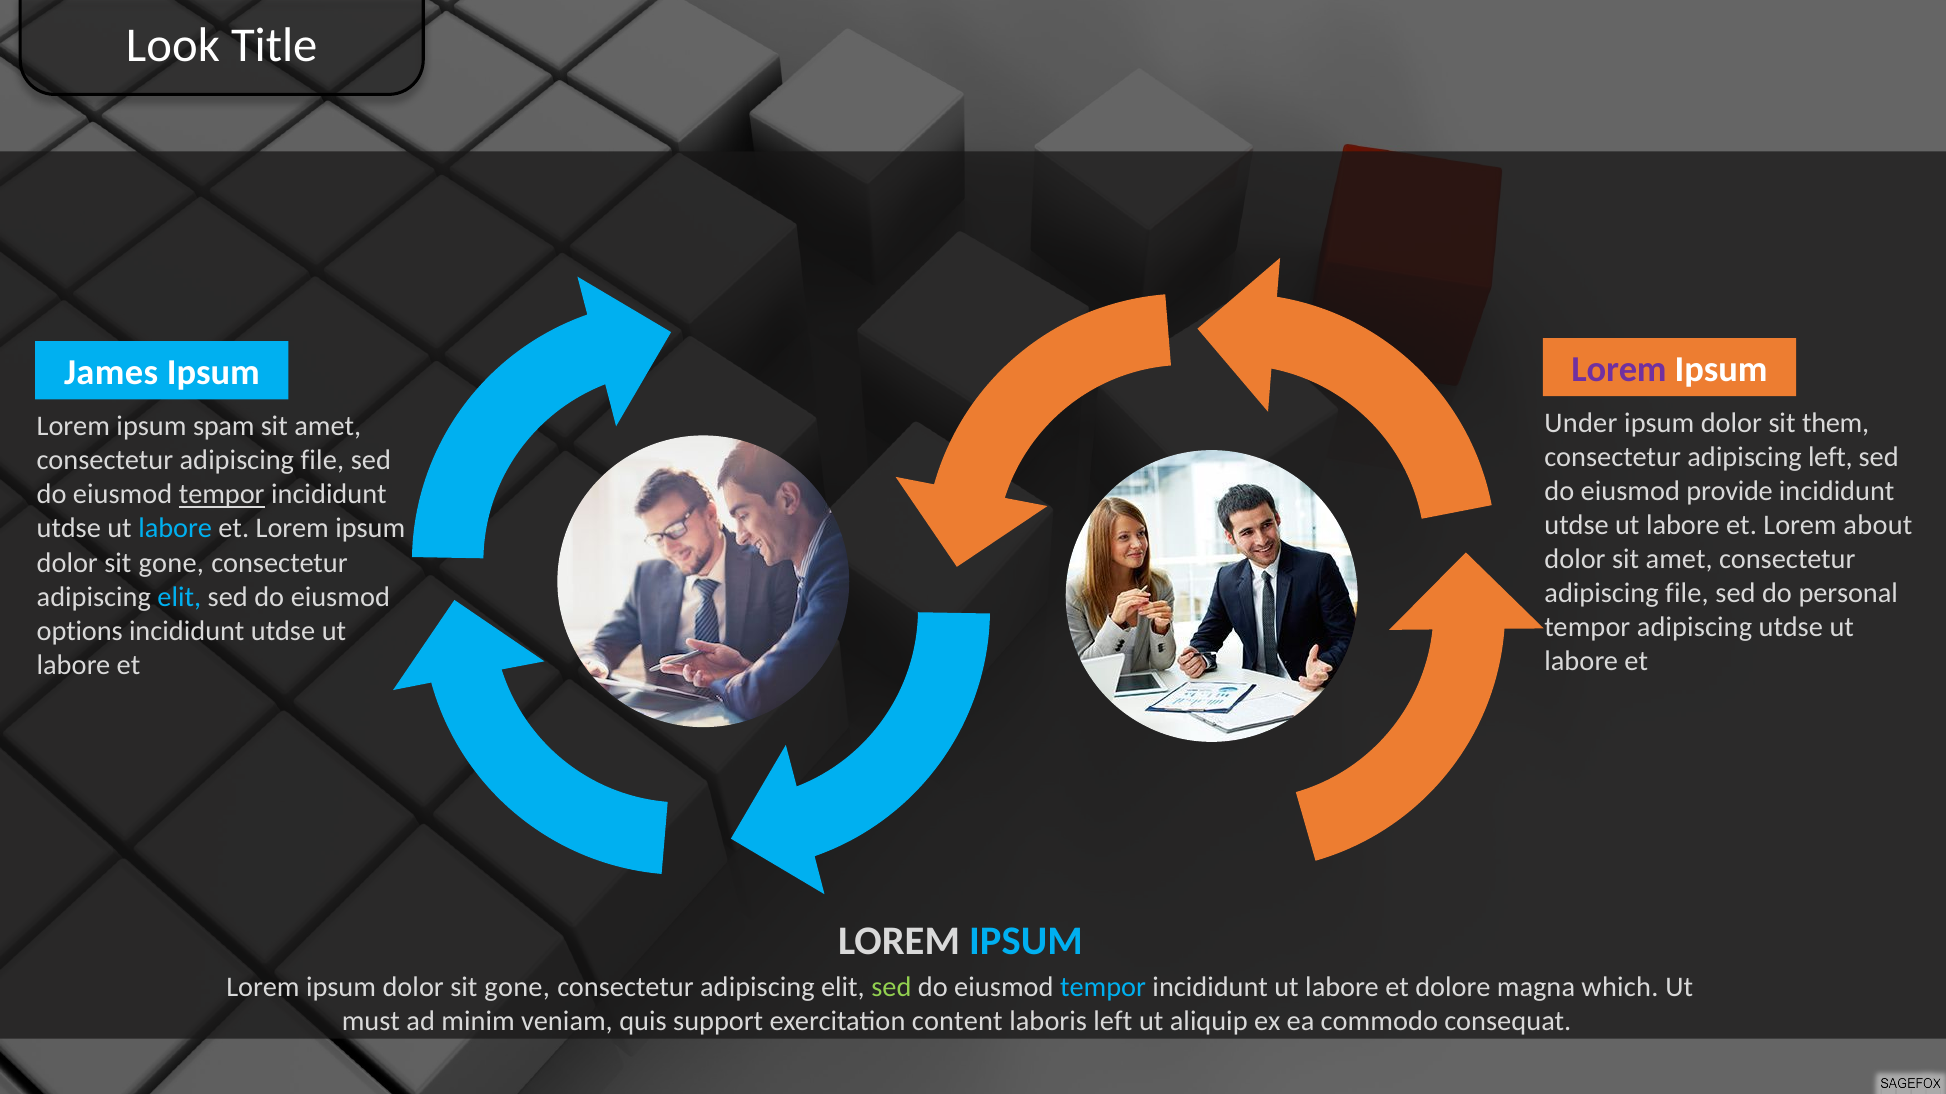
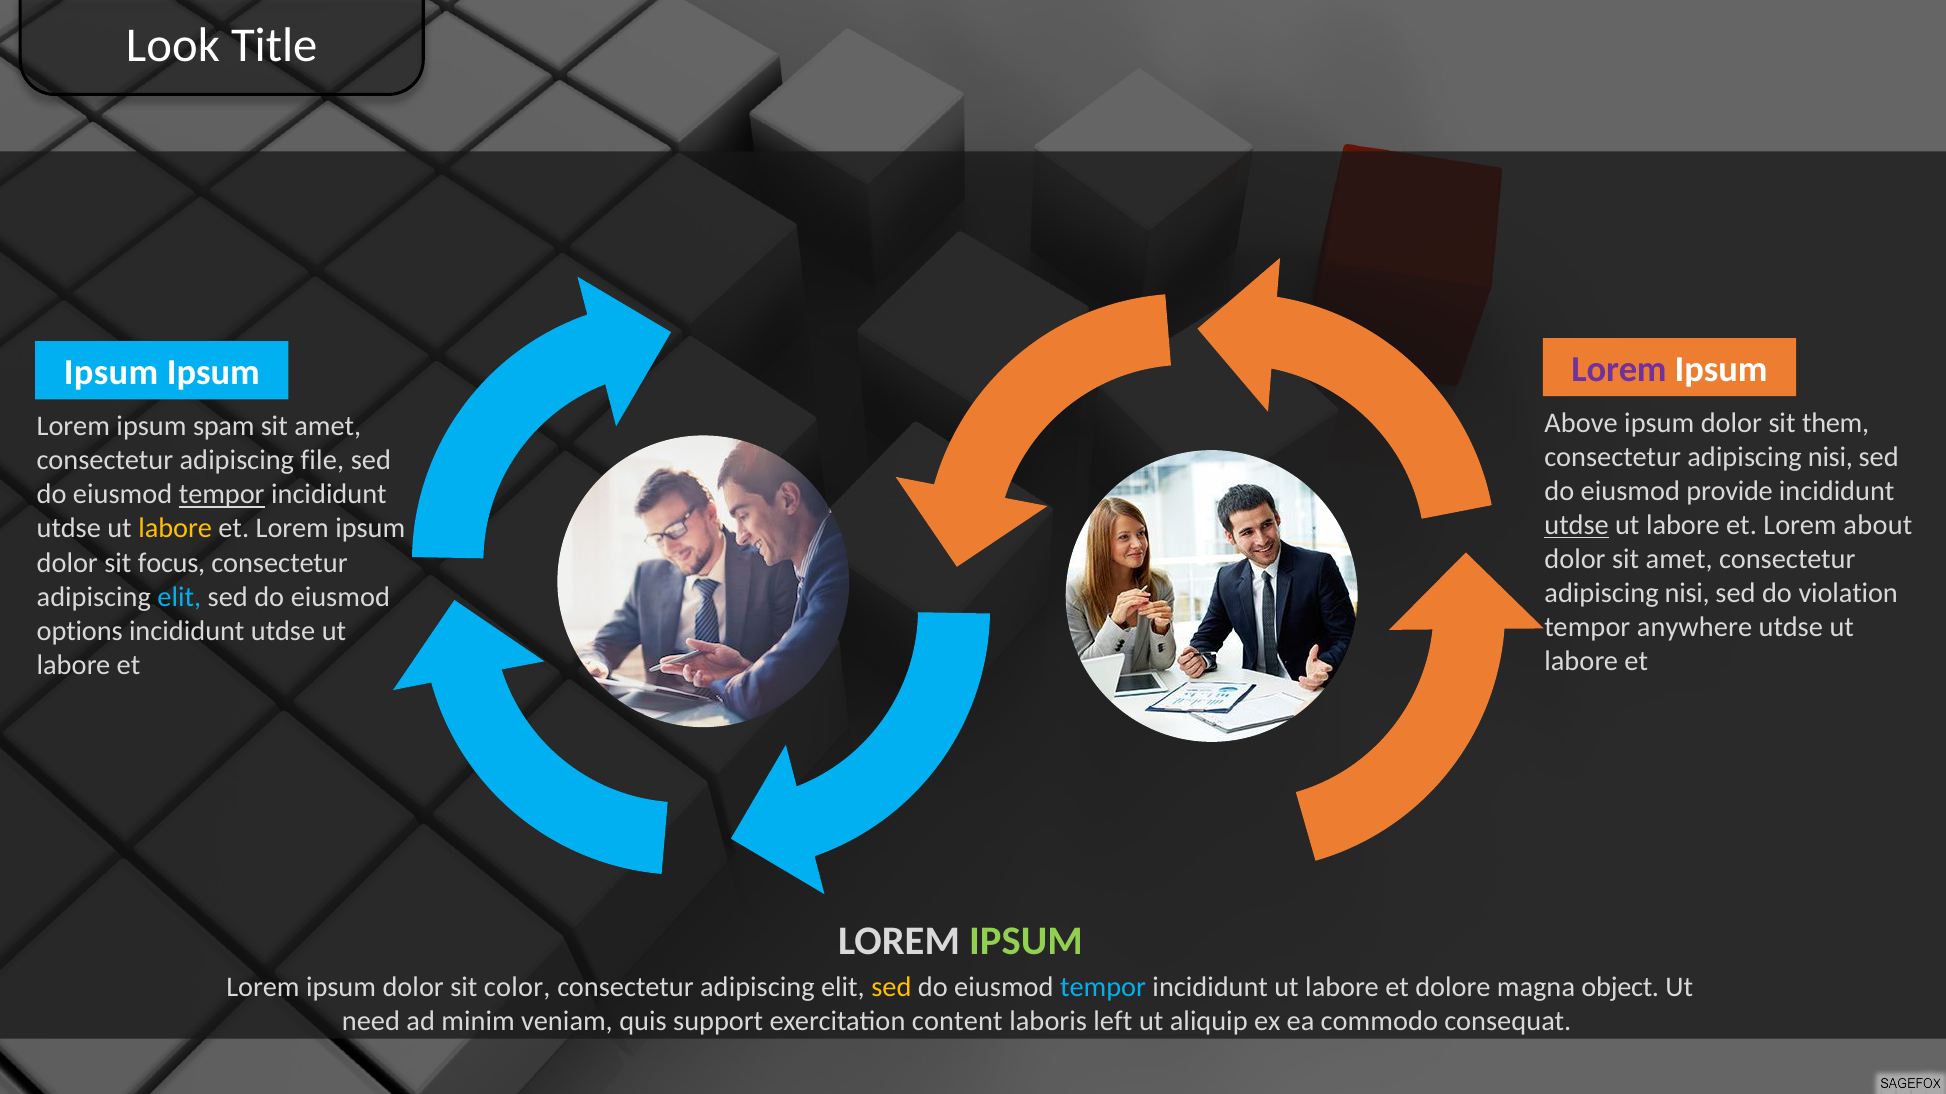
James at (111, 373): James -> Ipsum
Under: Under -> Above
left at (1830, 458): left -> nisi
utdse at (1577, 526) underline: none -> present
labore at (175, 529) colour: light blue -> yellow
gone at (171, 563): gone -> focus
file at (1687, 594): file -> nisi
personal: personal -> violation
tempor adipiscing: adipiscing -> anywhere
IPSUM at (1026, 942) colour: light blue -> light green
gone at (517, 988): gone -> color
sed at (891, 988) colour: light green -> yellow
which: which -> object
must: must -> need
